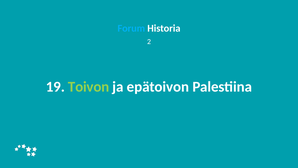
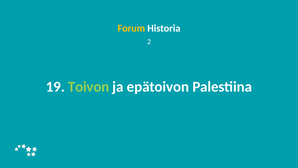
Forum colour: light blue -> yellow
